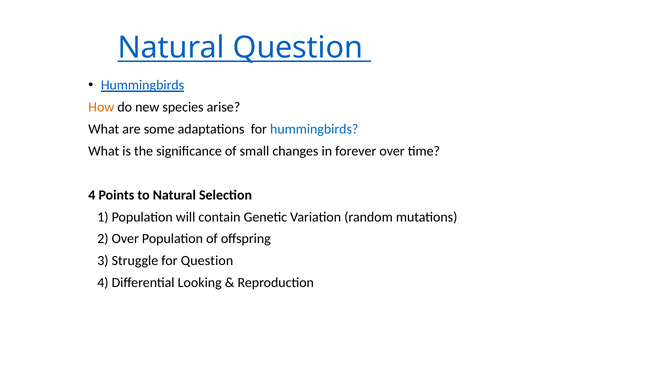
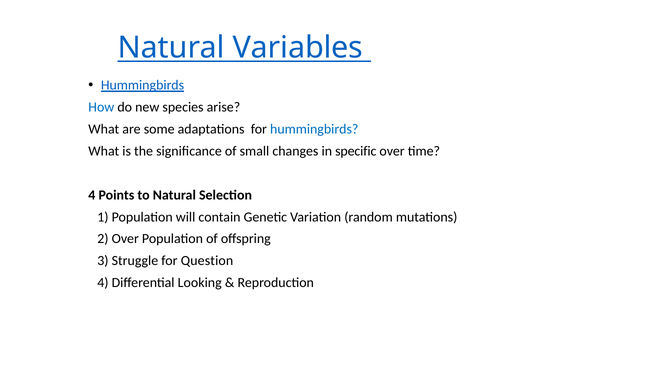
Natural Question: Question -> Variables
How colour: orange -> blue
forever: forever -> specific
